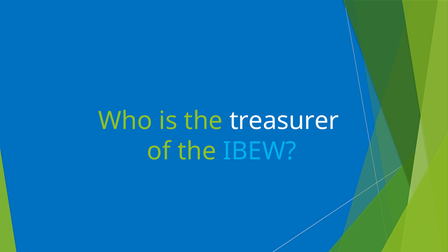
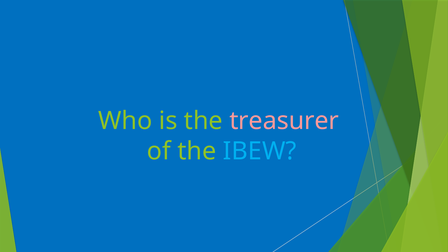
treasurer colour: white -> pink
